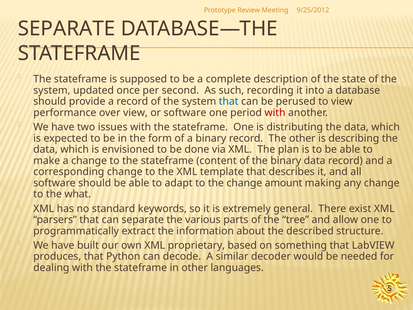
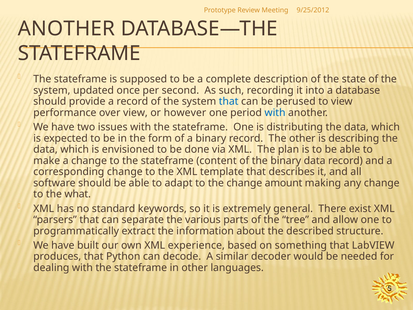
SEPARATE at (67, 29): SEPARATE -> ANOTHER
or software: software -> however
with at (275, 113) colour: red -> blue
proprietary: proprietary -> experience
